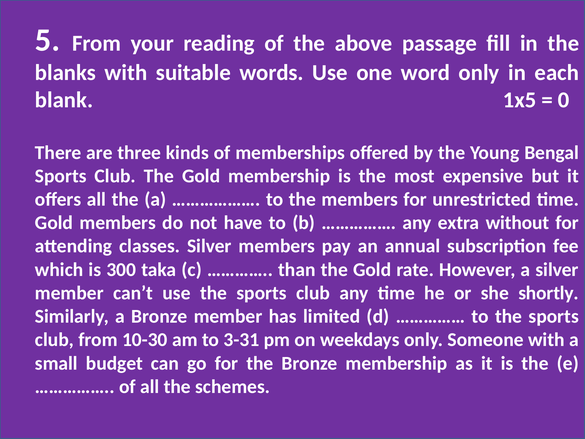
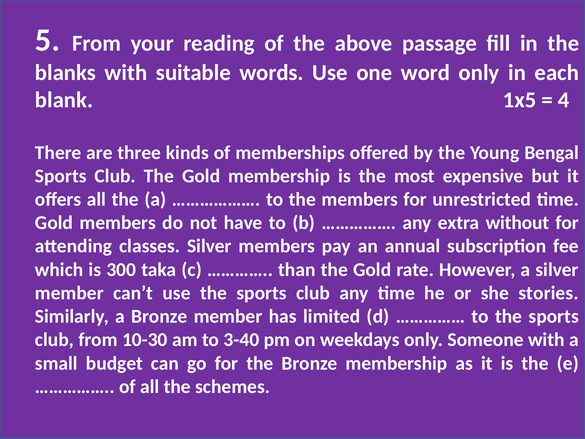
0: 0 -> 4
shortly: shortly -> stories
3-31: 3-31 -> 3-40
